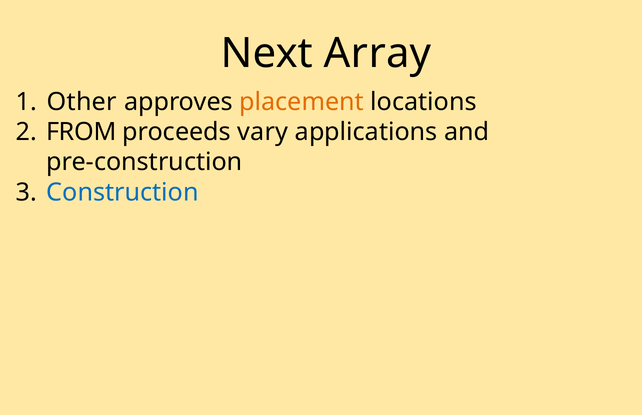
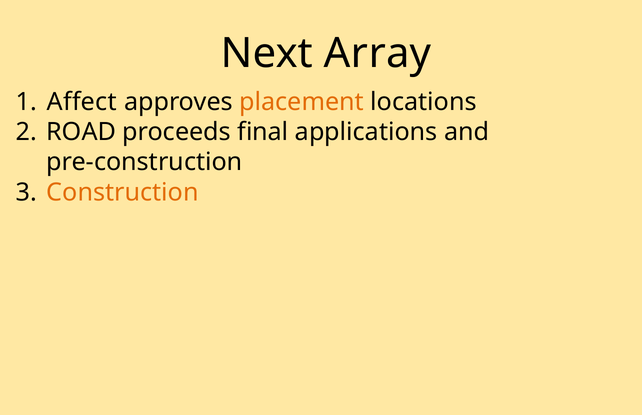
Other: Other -> Affect
FROM: FROM -> ROAD
vary: vary -> final
Construction colour: blue -> orange
